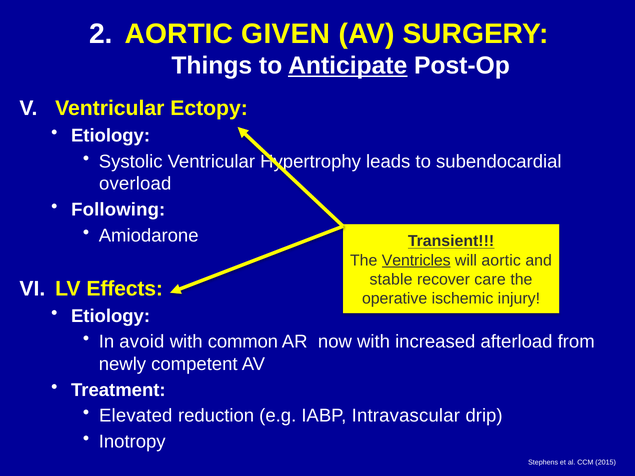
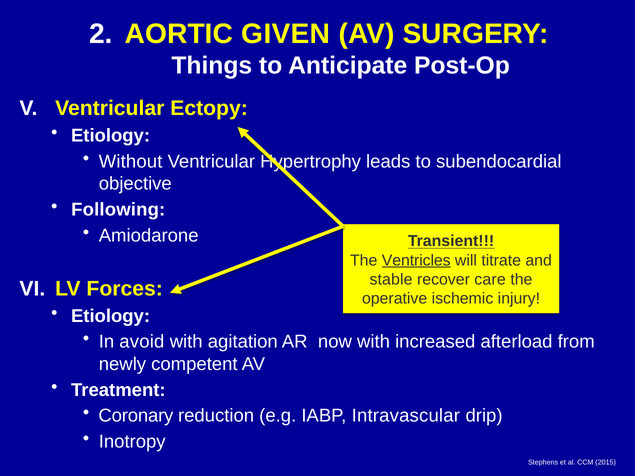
Anticipate underline: present -> none
Systolic: Systolic -> Without
overload: overload -> objective
will aortic: aortic -> titrate
Effects: Effects -> Forces
common: common -> agitation
Elevated: Elevated -> Coronary
